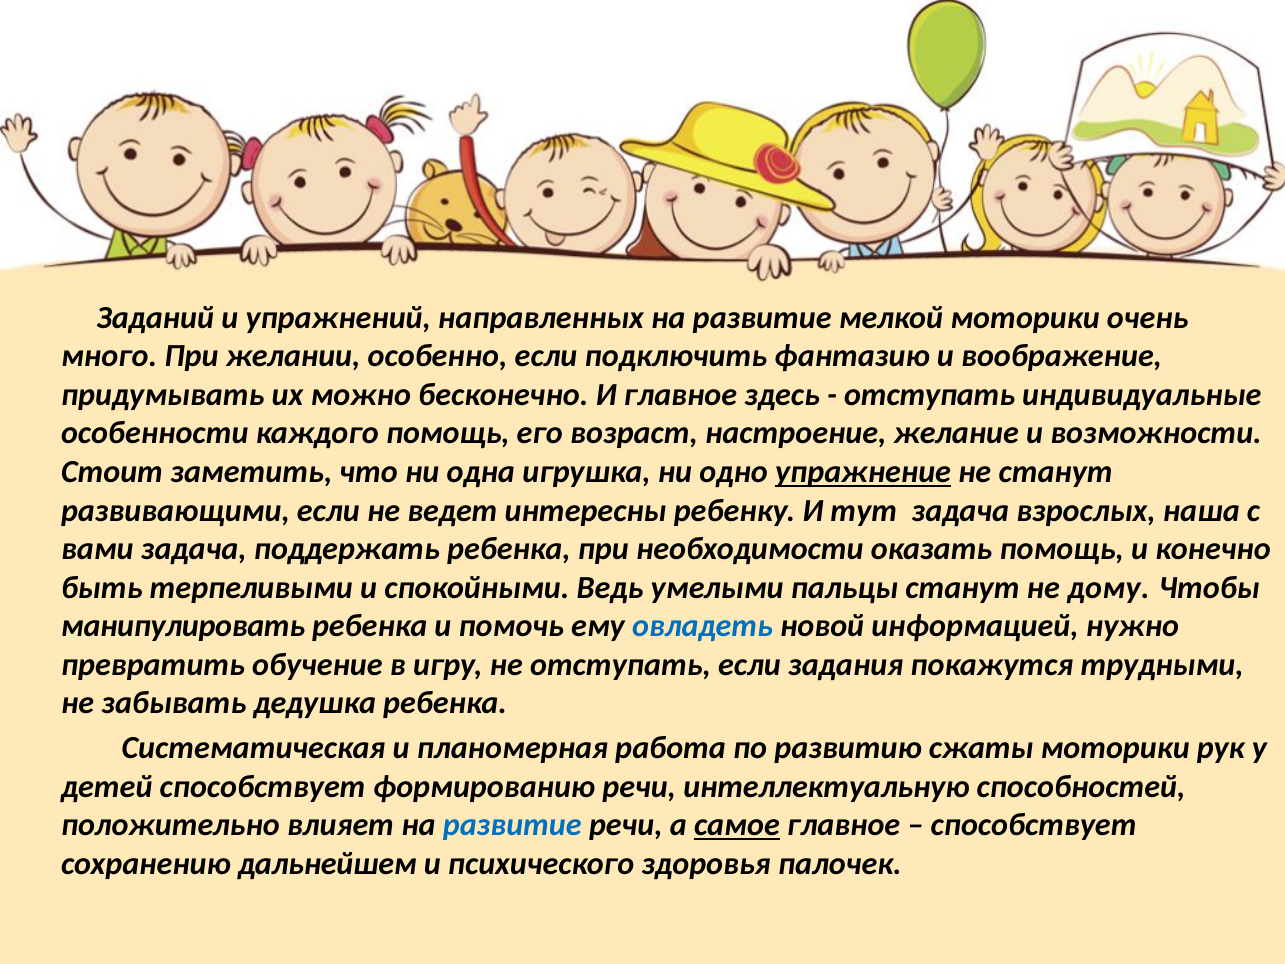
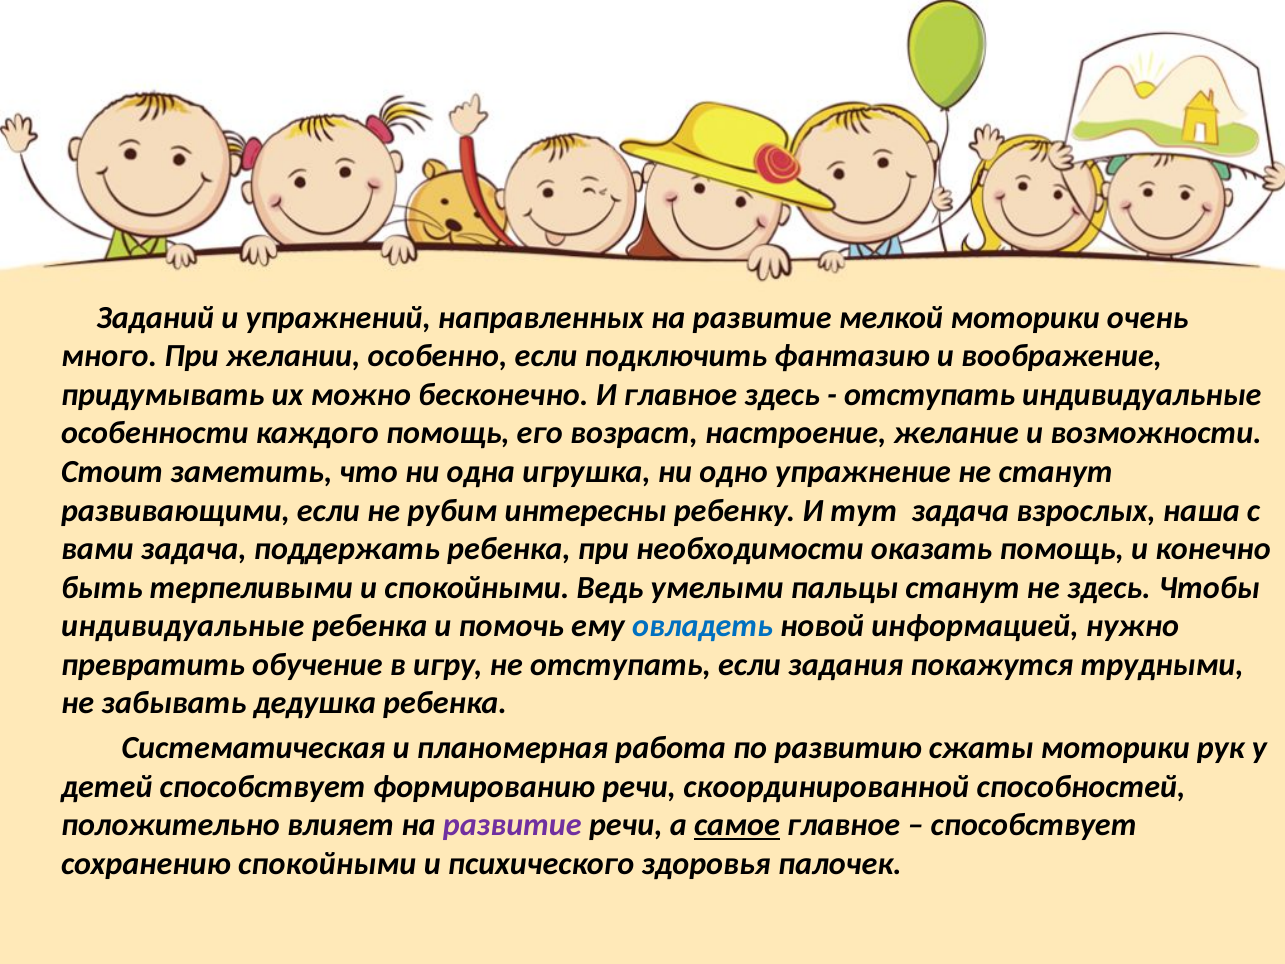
упражнение underline: present -> none
ведет: ведет -> рубим
не дому: дому -> здесь
манипулировать at (183, 626): манипулировать -> индивидуальные
интеллектуальную: интеллектуальную -> скоординированной
развитие at (512, 825) colour: blue -> purple
сохранению дальнейшем: дальнейшем -> спокойными
